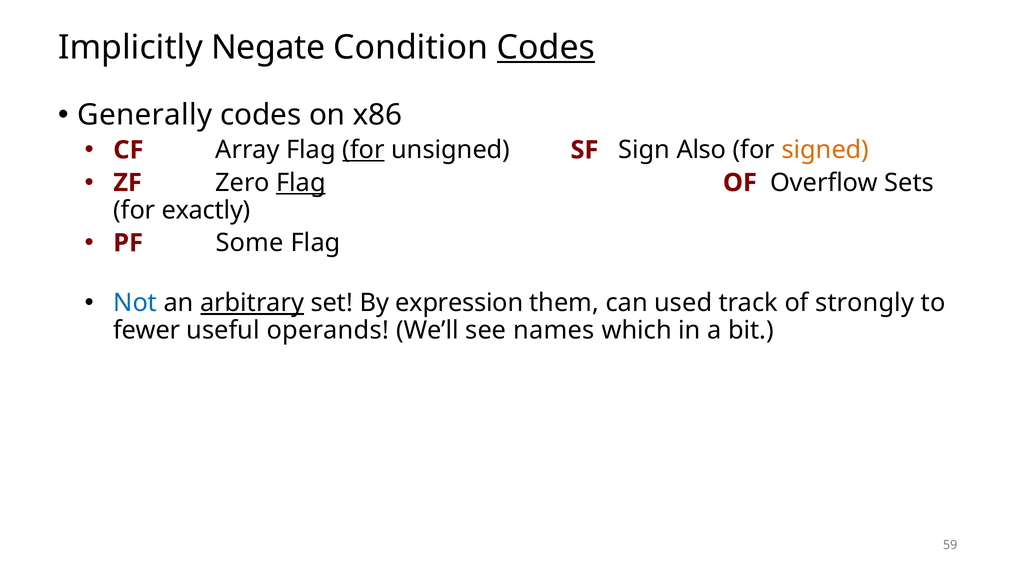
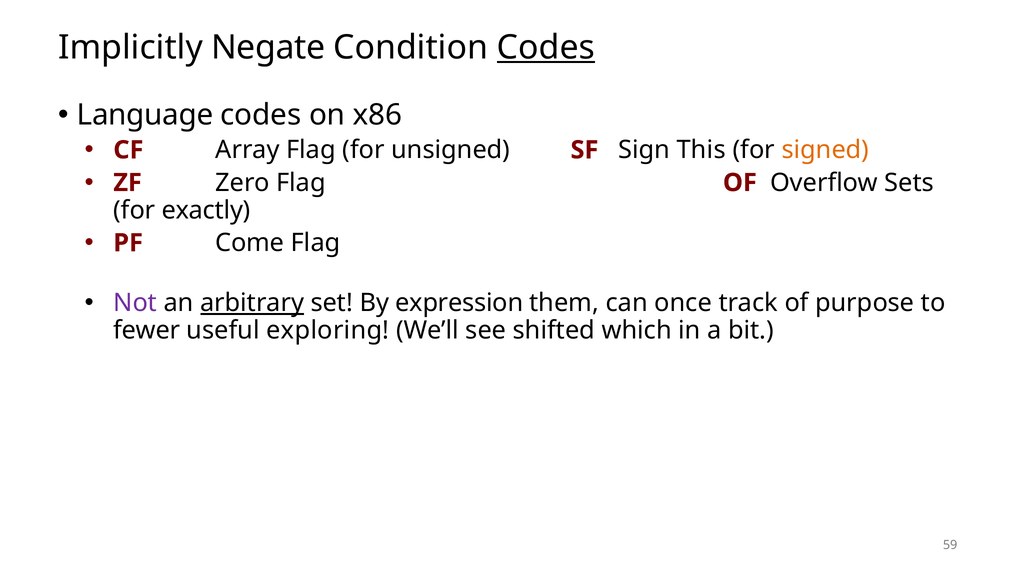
Generally: Generally -> Language
for at (364, 150) underline: present -> none
Also: Also -> This
Flag at (301, 183) underline: present -> none
Some: Some -> Come
Not colour: blue -> purple
used: used -> once
strongly: strongly -> purpose
operands: operands -> exploring
names: names -> shifted
